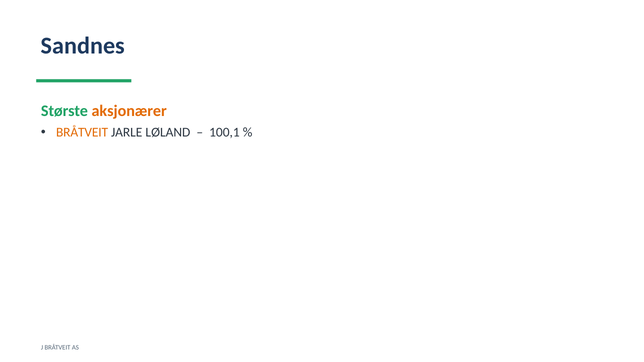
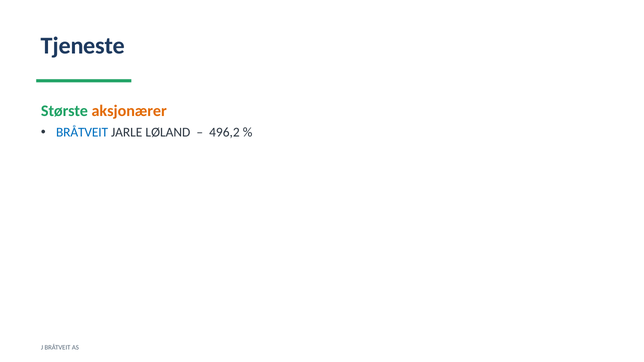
Sandnes: Sandnes -> Tjeneste
BRÅTVEIT at (82, 132) colour: orange -> blue
100,1: 100,1 -> 496,2
